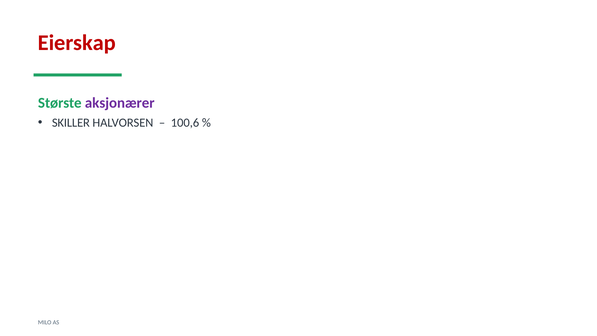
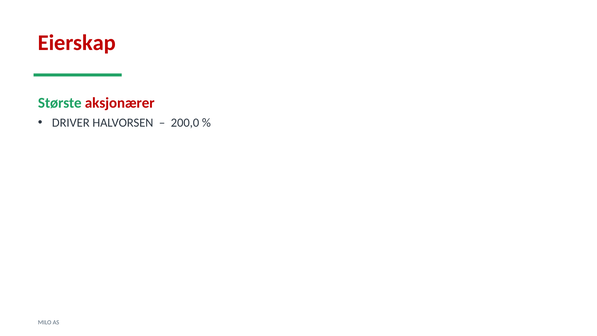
aksjonærer colour: purple -> red
SKILLER: SKILLER -> DRIVER
100,6: 100,6 -> 200,0
